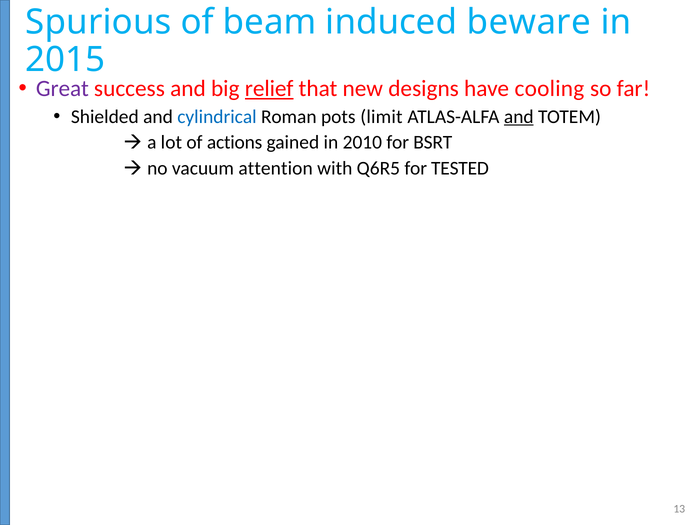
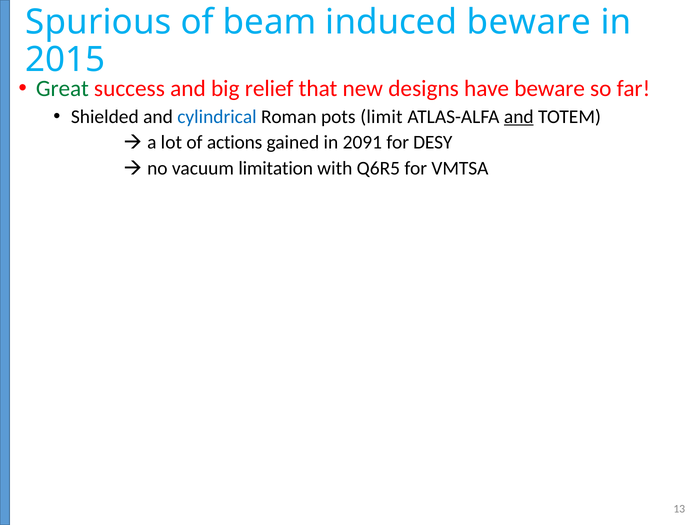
Great colour: purple -> green
relief underline: present -> none
have cooling: cooling -> beware
2010: 2010 -> 2091
BSRT: BSRT -> DESY
attention: attention -> limitation
TESTED: TESTED -> VMTSA
